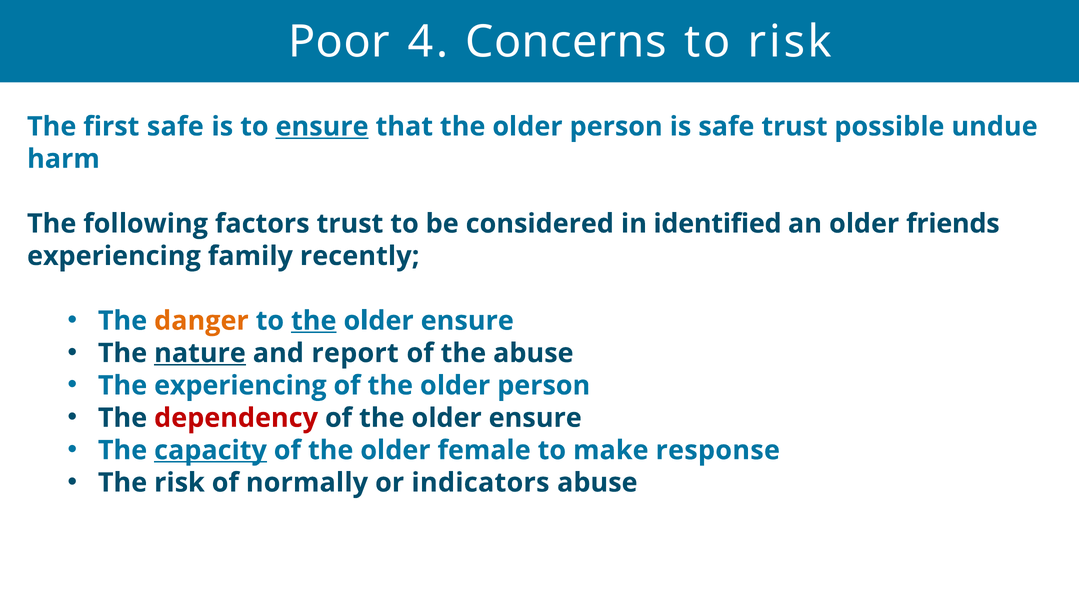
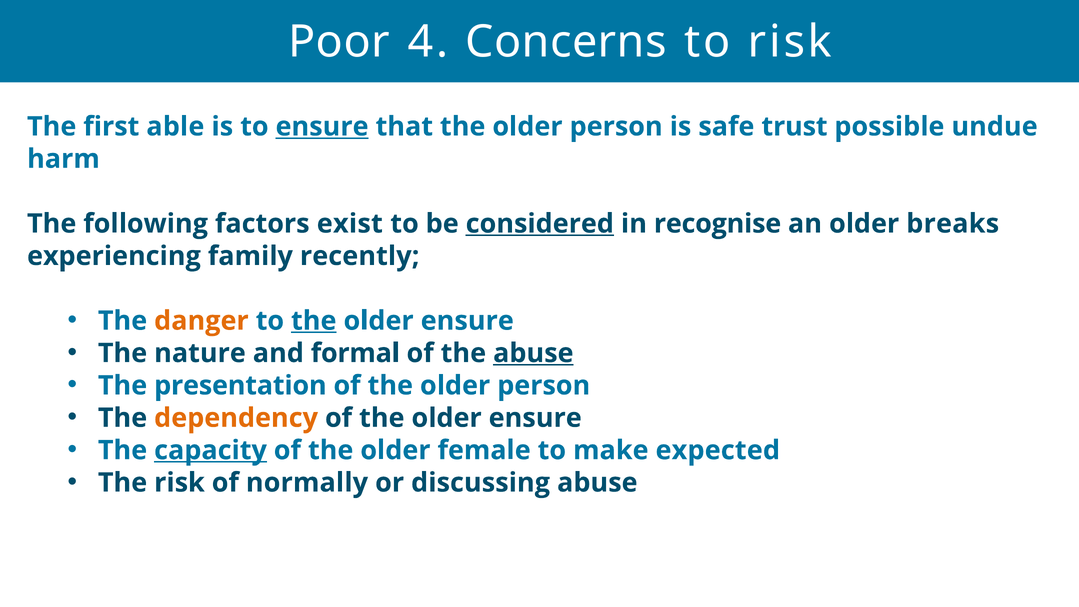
first safe: safe -> able
factors trust: trust -> exist
considered underline: none -> present
identified: identified -> recognise
friends: friends -> breaks
nature underline: present -> none
report: report -> formal
abuse at (533, 353) underline: none -> present
The experiencing: experiencing -> presentation
dependency colour: red -> orange
response: response -> expected
indicators: indicators -> discussing
